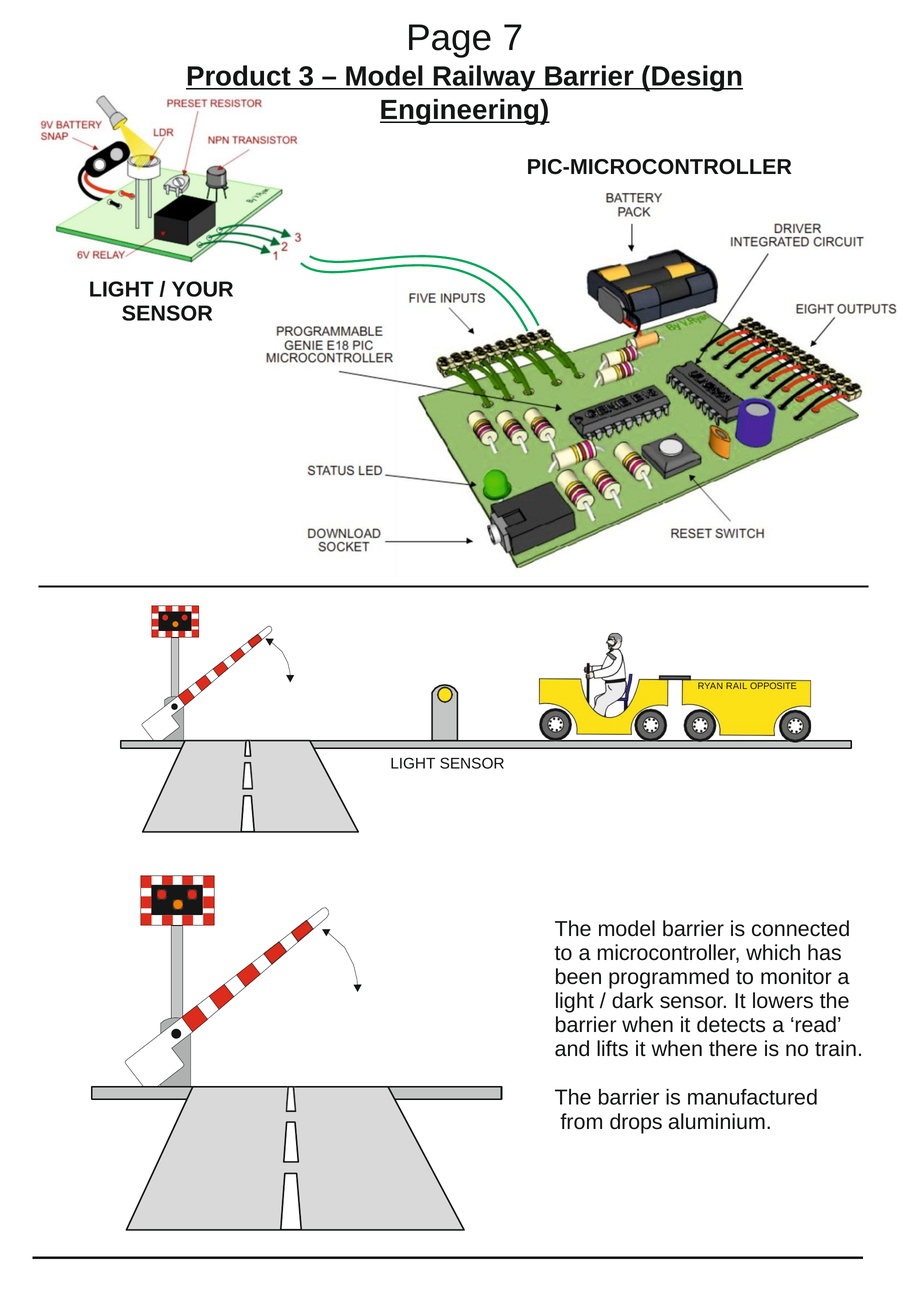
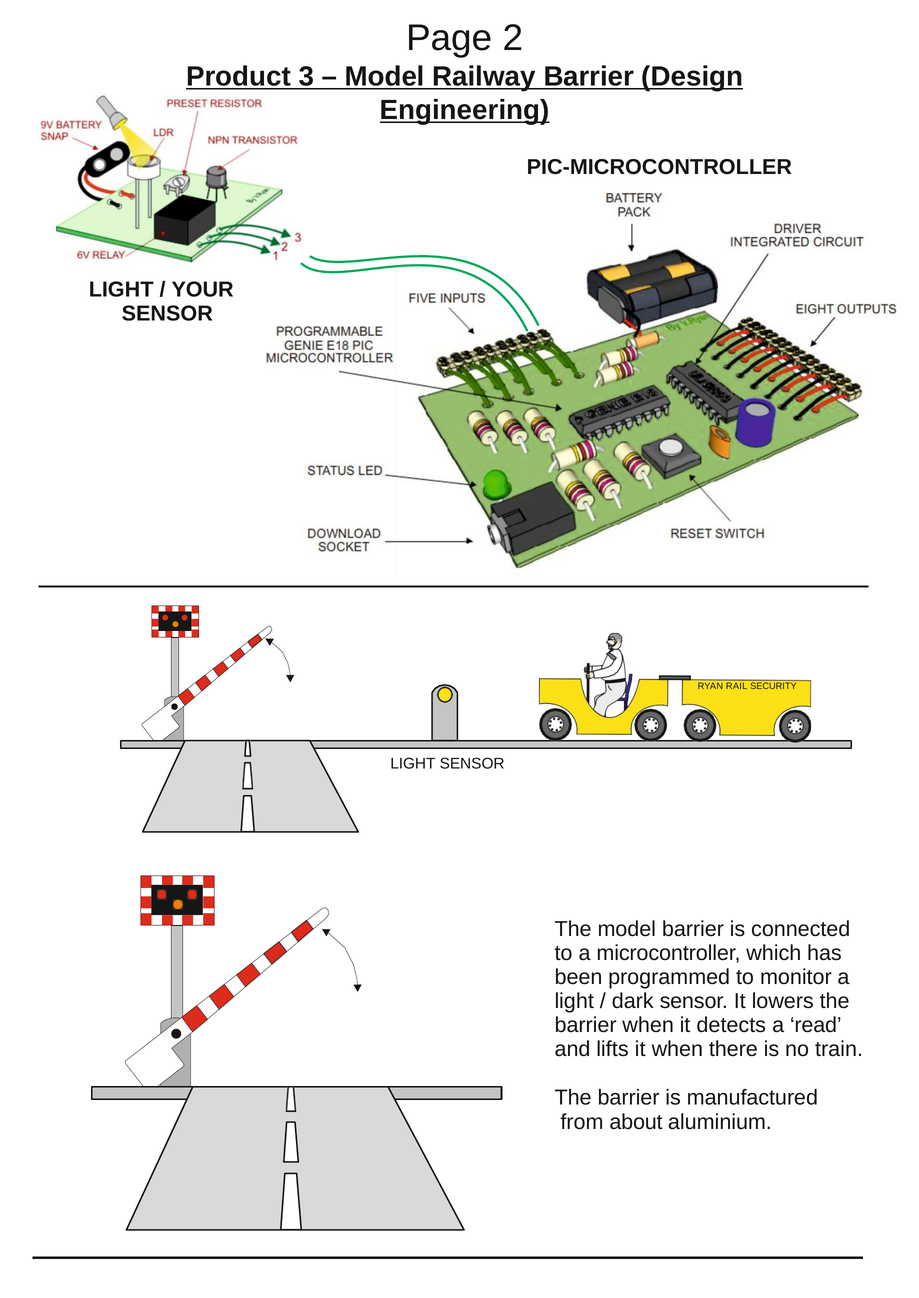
7: 7 -> 2
OPPOSITE: OPPOSITE -> SECURITY
drops: drops -> about
